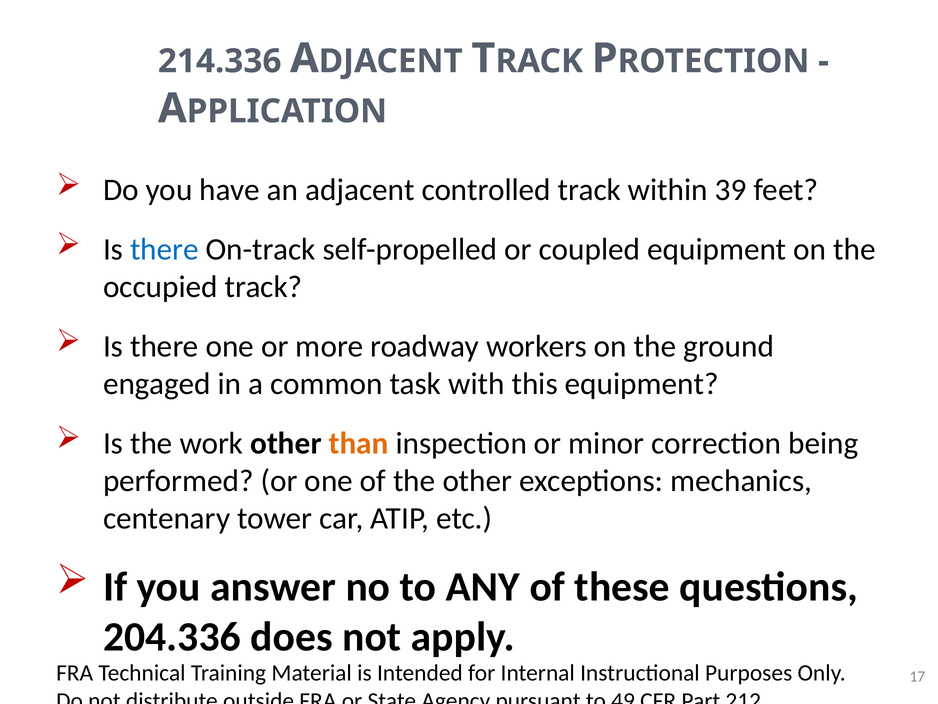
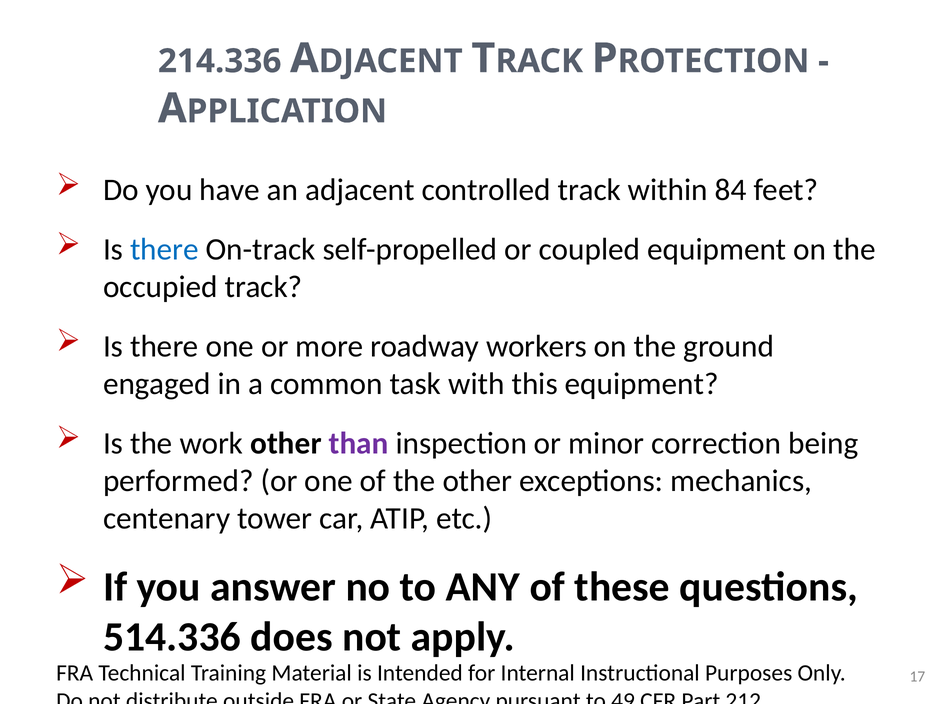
39: 39 -> 84
than colour: orange -> purple
204.336: 204.336 -> 514.336
